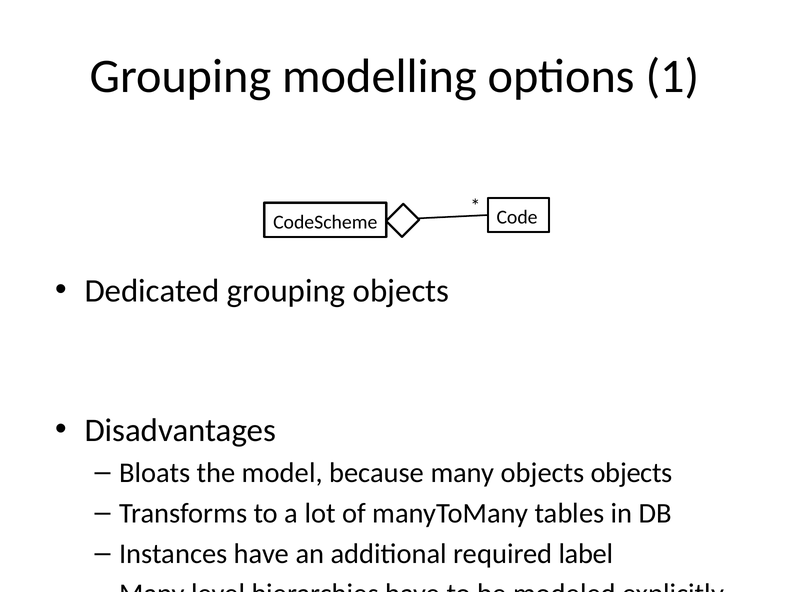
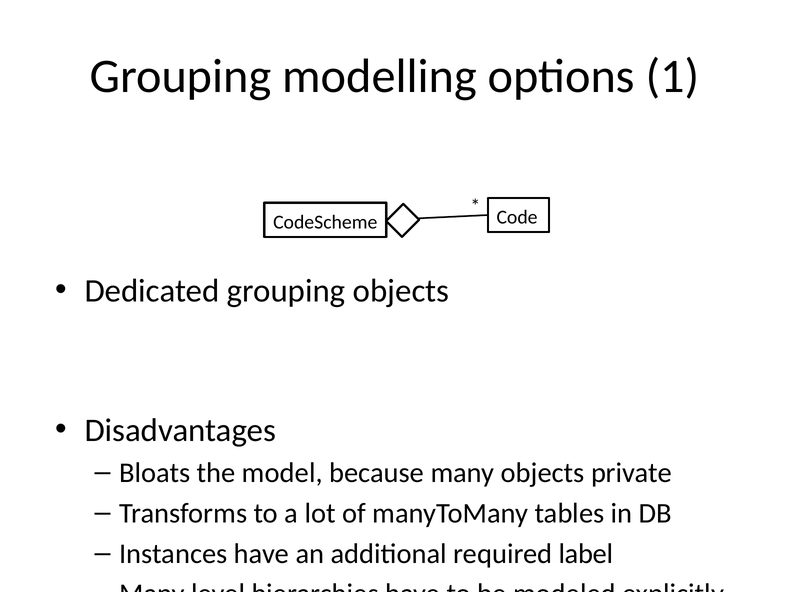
objects objects: objects -> private
